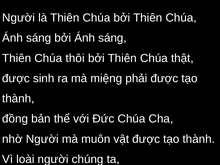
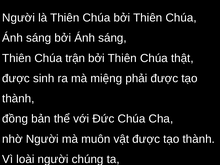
thôi: thôi -> trận
